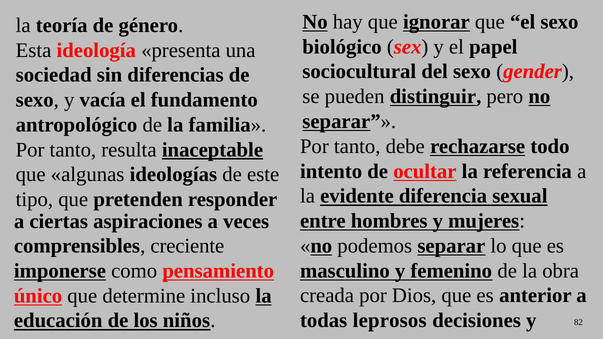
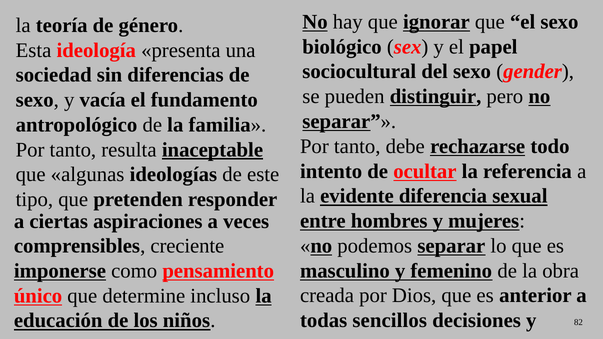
leprosos: leprosos -> sencillos
